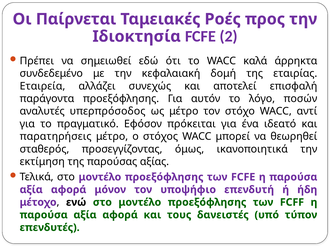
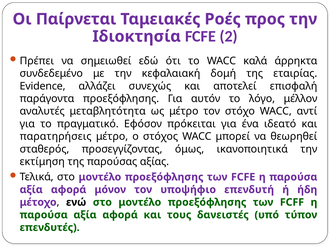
Εταιρεία: Εταιρεία -> Evidence
ποσών: ποσών -> μέλλον
υπερπρόσοδος: υπερπρόσοδος -> μεταβλητότητα
